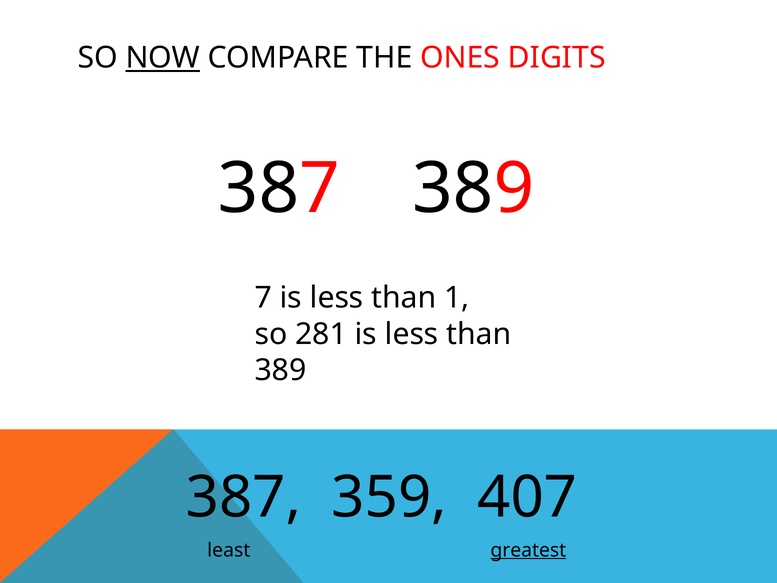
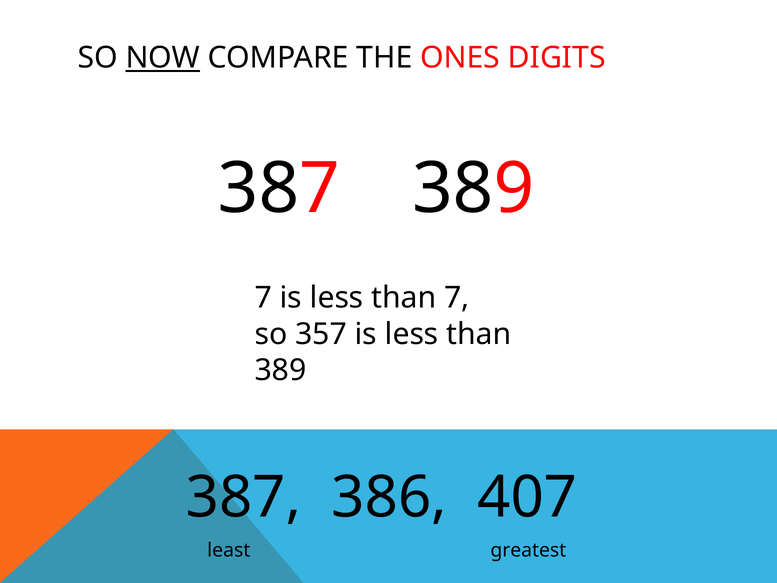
than 1: 1 -> 7
281: 281 -> 357
359: 359 -> 386
greatest underline: present -> none
